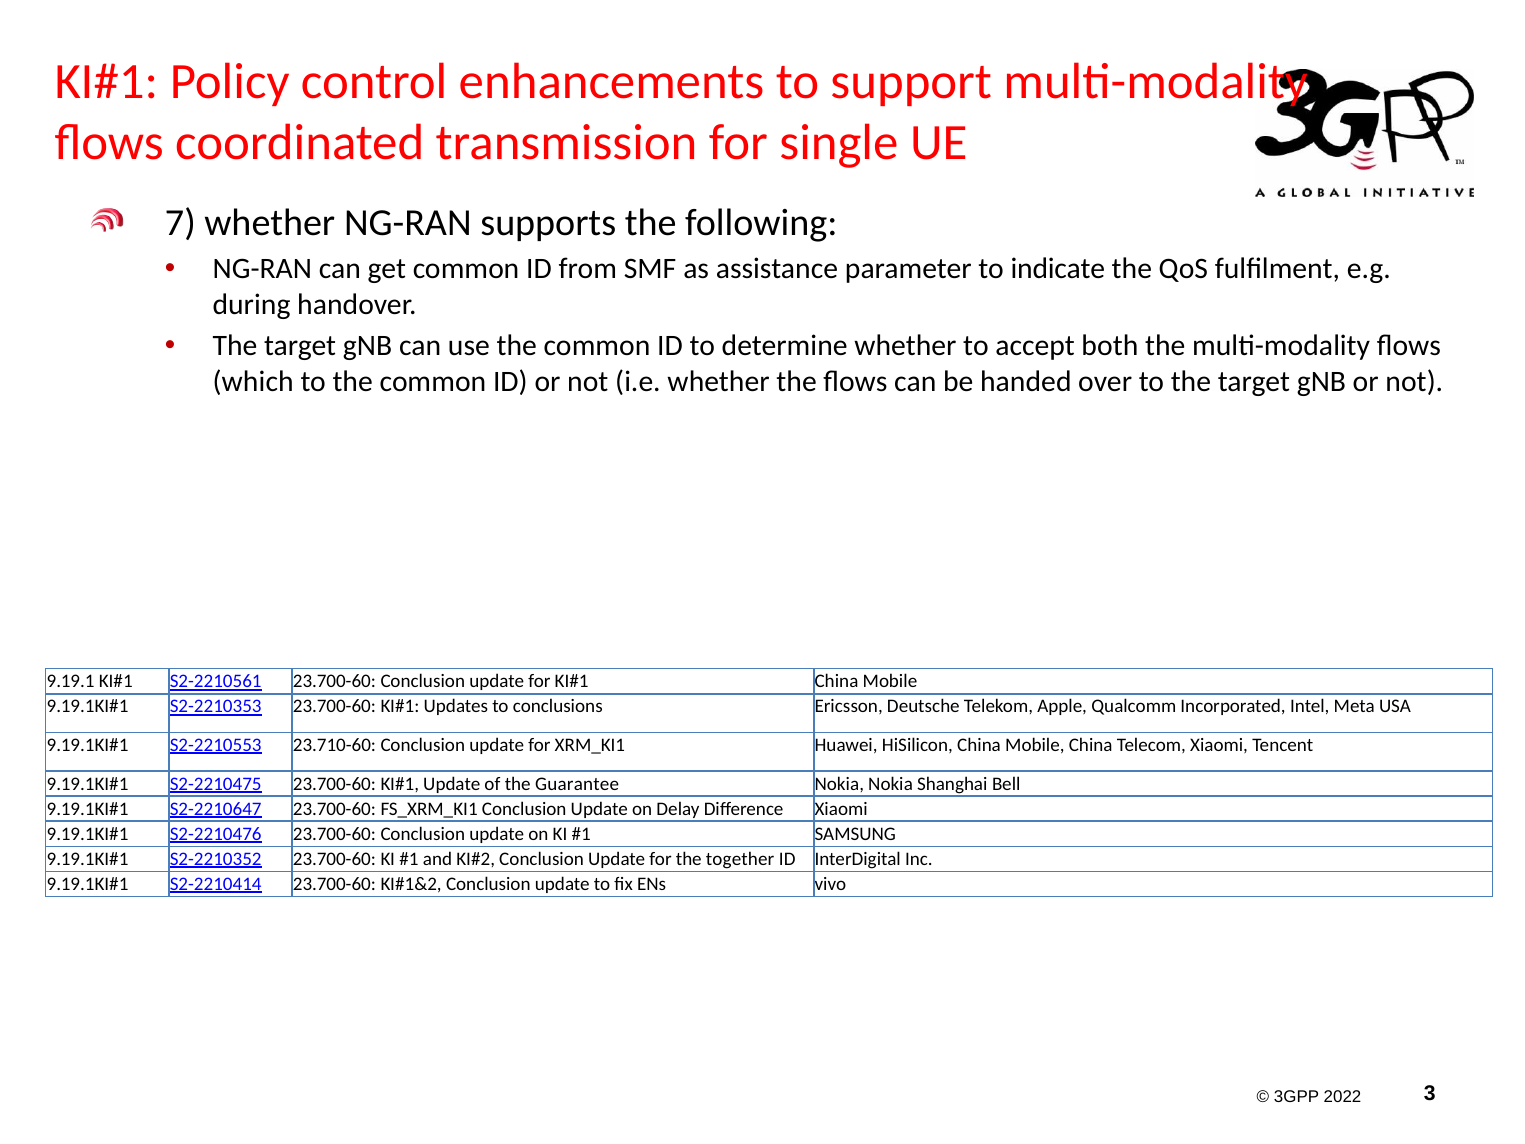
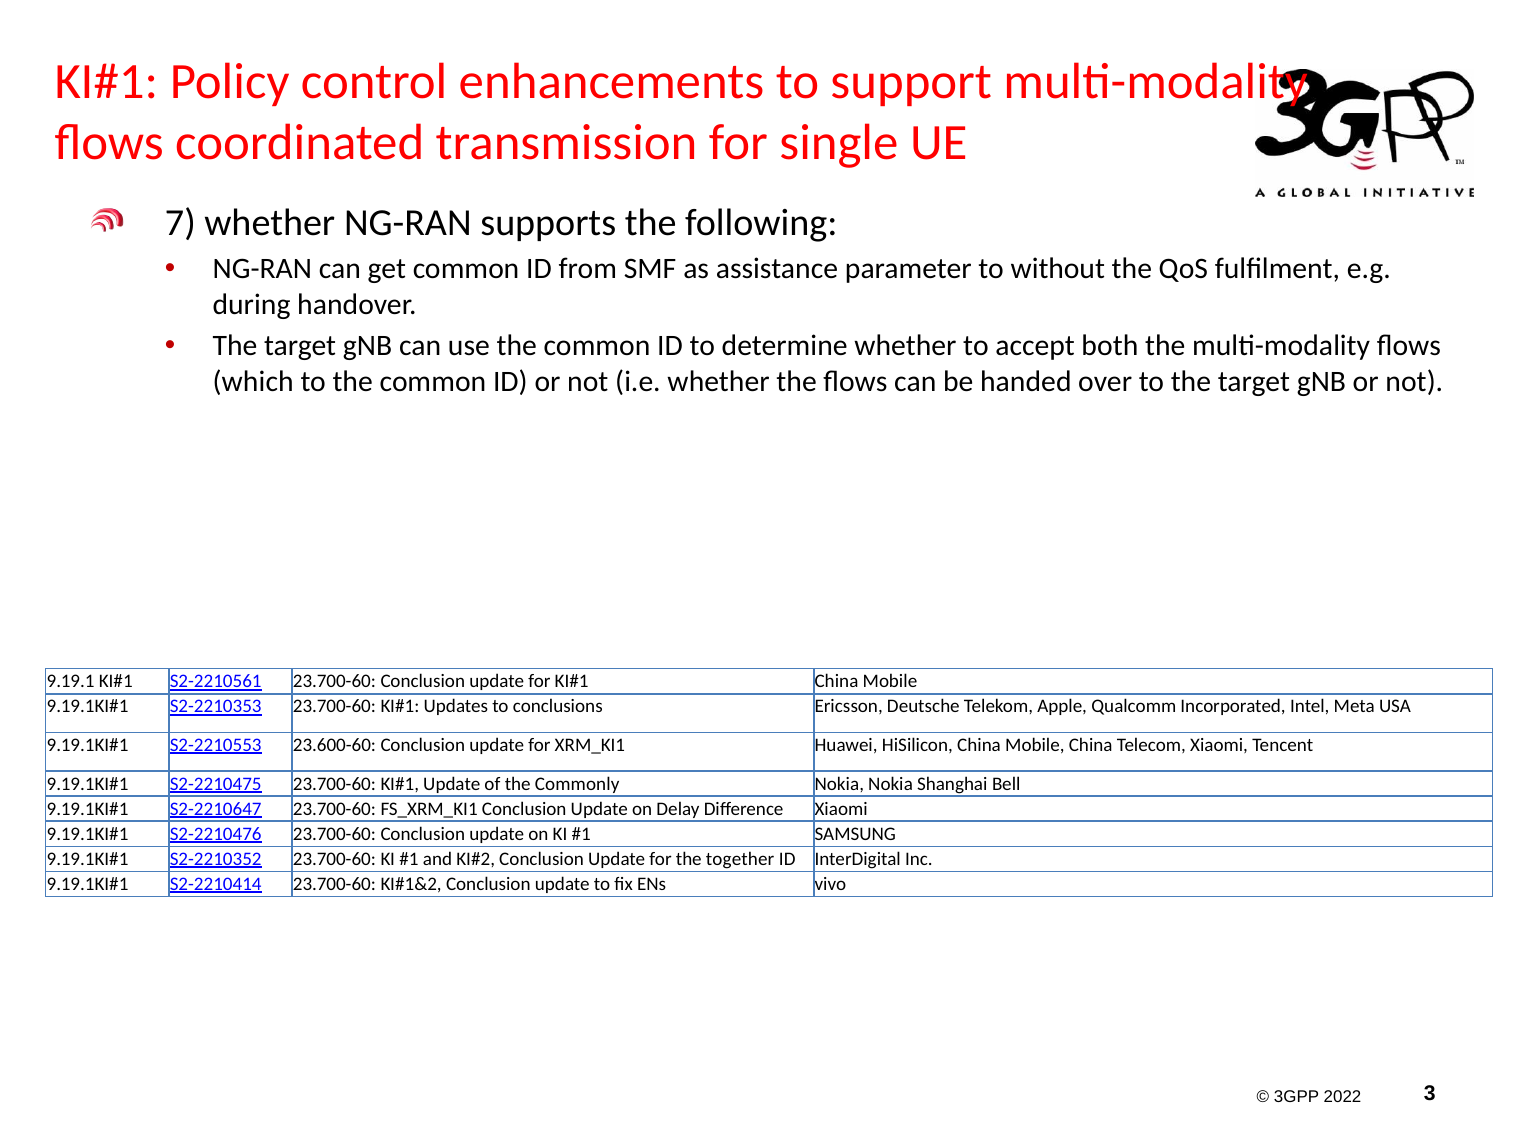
indicate: indicate -> without
23.710-60: 23.710-60 -> 23.600-60
Guarantee: Guarantee -> Commonly
